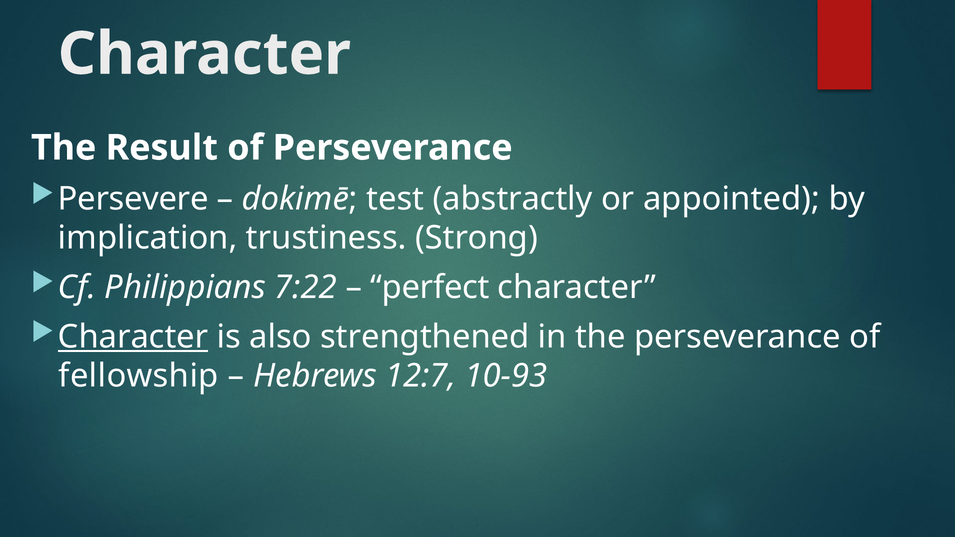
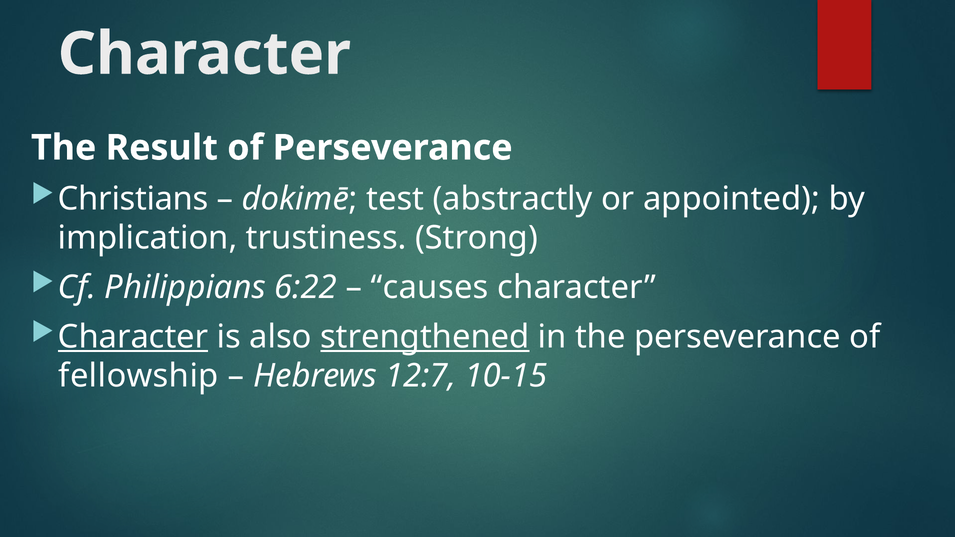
Persevere: Persevere -> Christians
7:22: 7:22 -> 6:22
perfect: perfect -> causes
strengthened underline: none -> present
10-93: 10-93 -> 10-15
